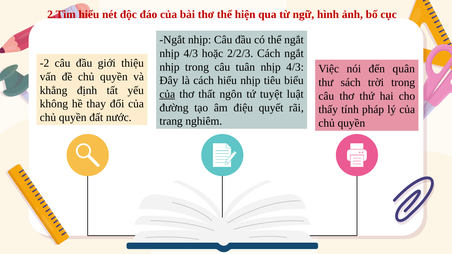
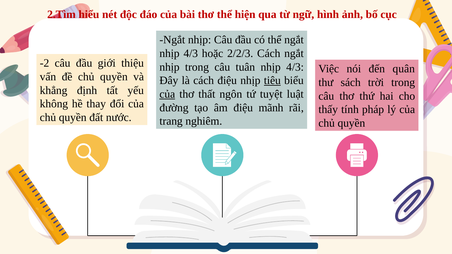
cách hiểu: hiểu -> điệu
tiêu underline: none -> present
quyết: quyết -> mãnh
